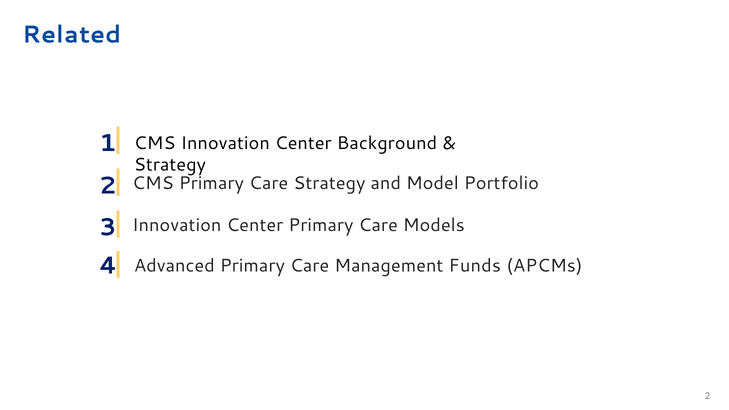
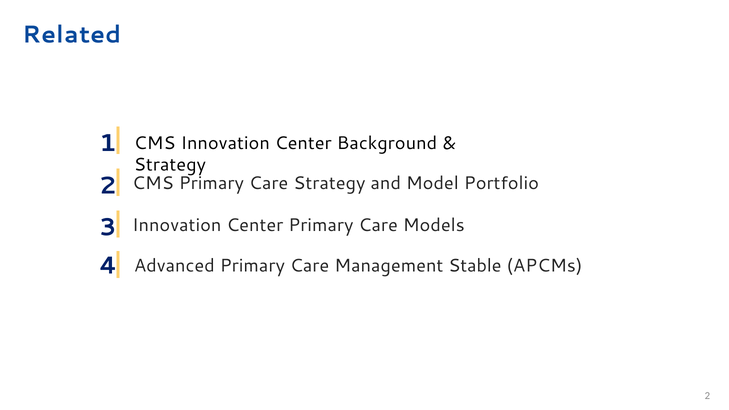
Funds: Funds -> Stable
